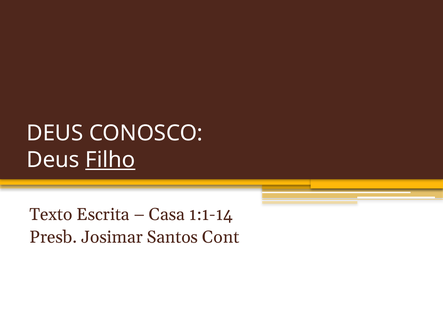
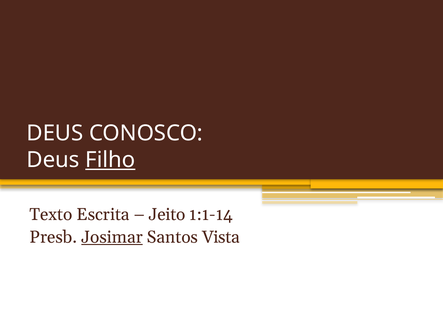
Casa: Casa -> Jeito
Josimar underline: none -> present
Cont: Cont -> Vista
